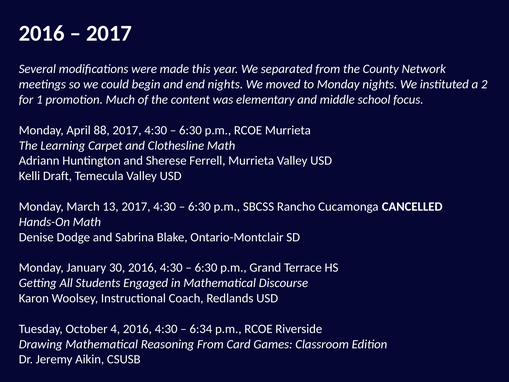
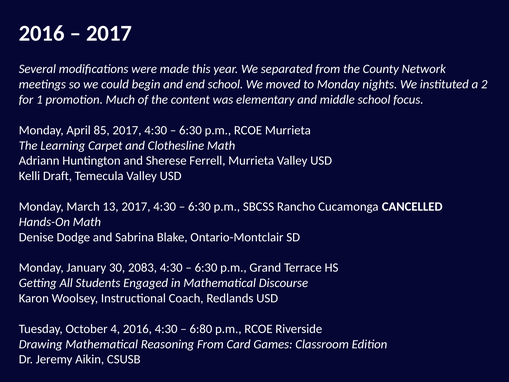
end nights: nights -> school
88: 88 -> 85
30 2016: 2016 -> 2083
6:34: 6:34 -> 6:80
